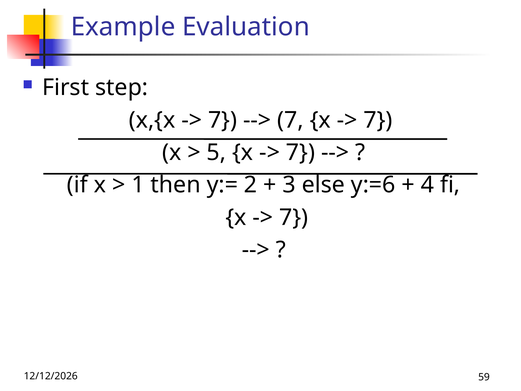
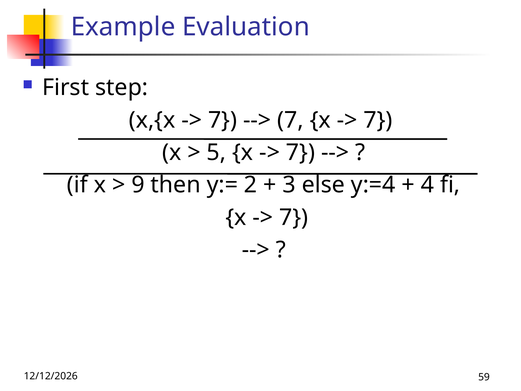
1: 1 -> 9
y:=6: y:=6 -> y:=4
